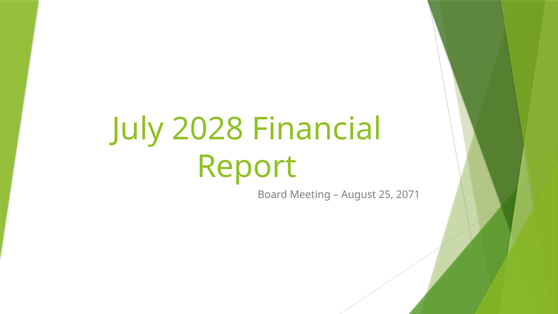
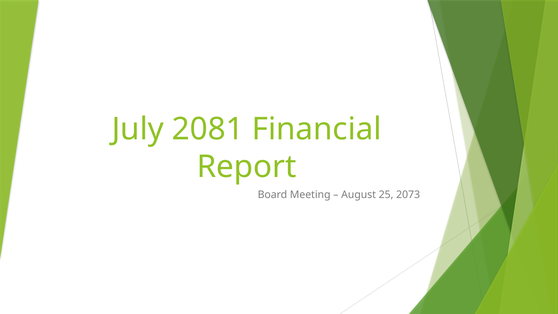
2028: 2028 -> 2081
2071: 2071 -> 2073
